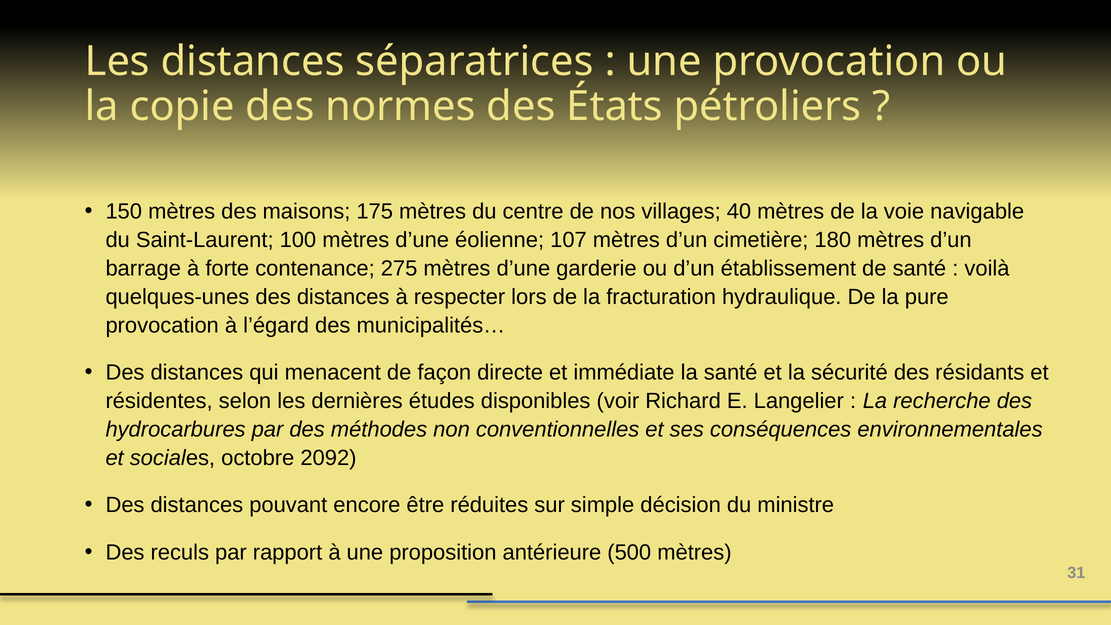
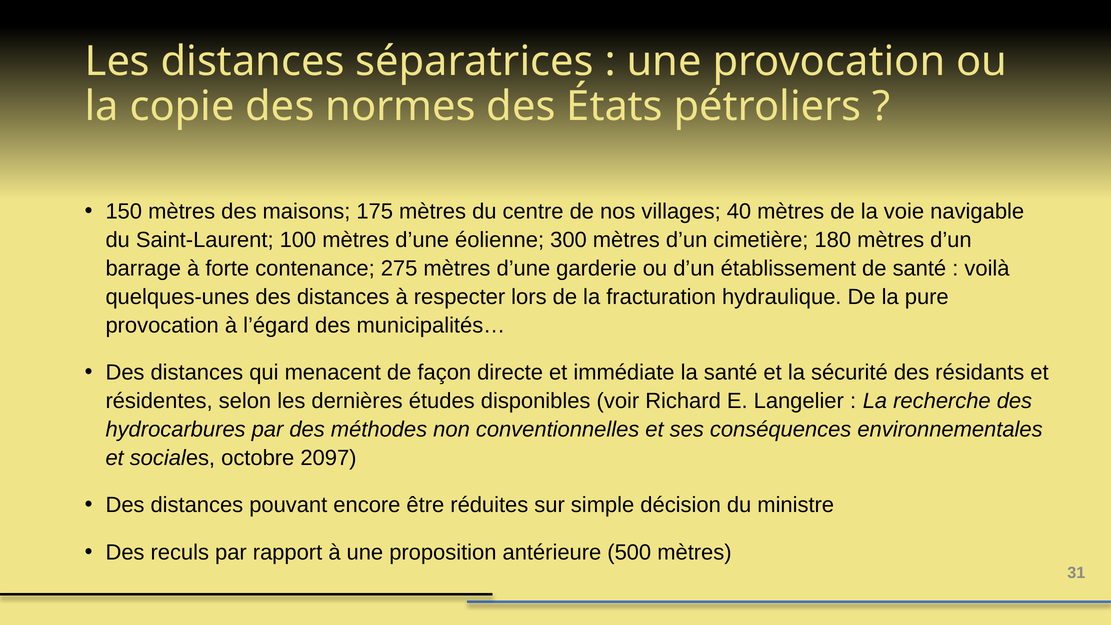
107: 107 -> 300
2092: 2092 -> 2097
